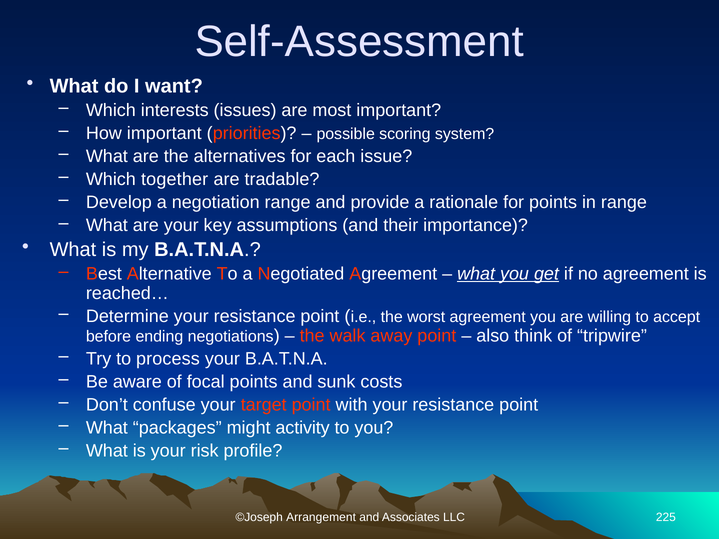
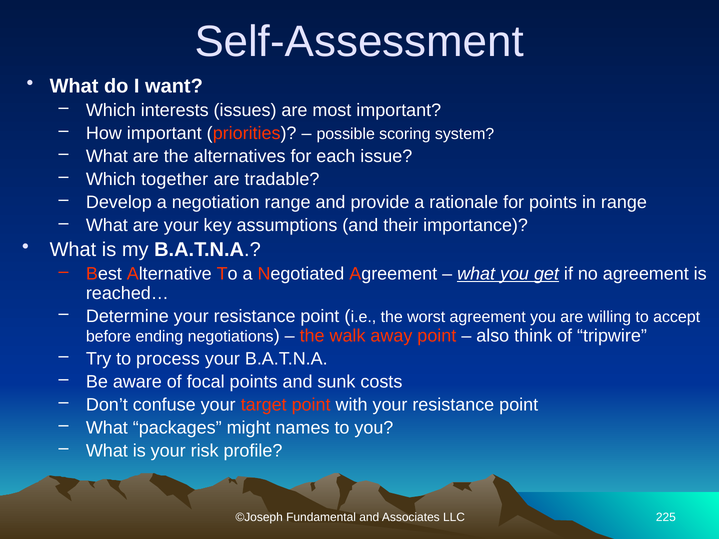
activity: activity -> names
Arrangement: Arrangement -> Fundamental
